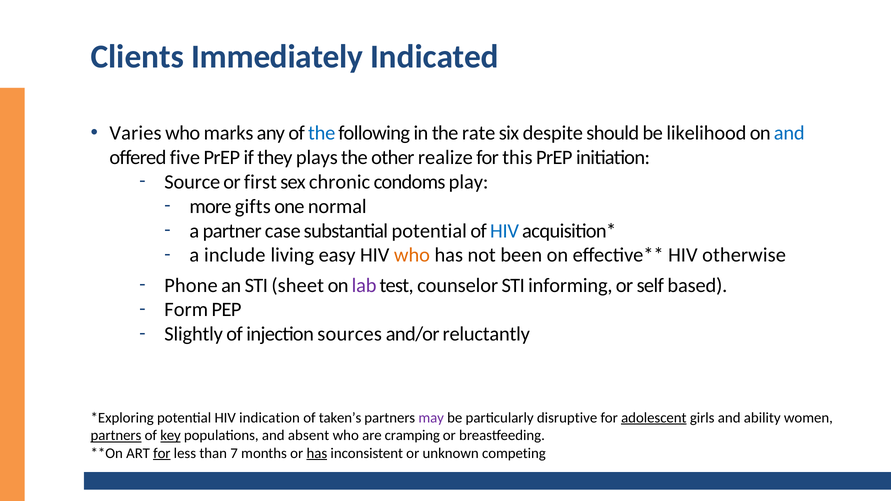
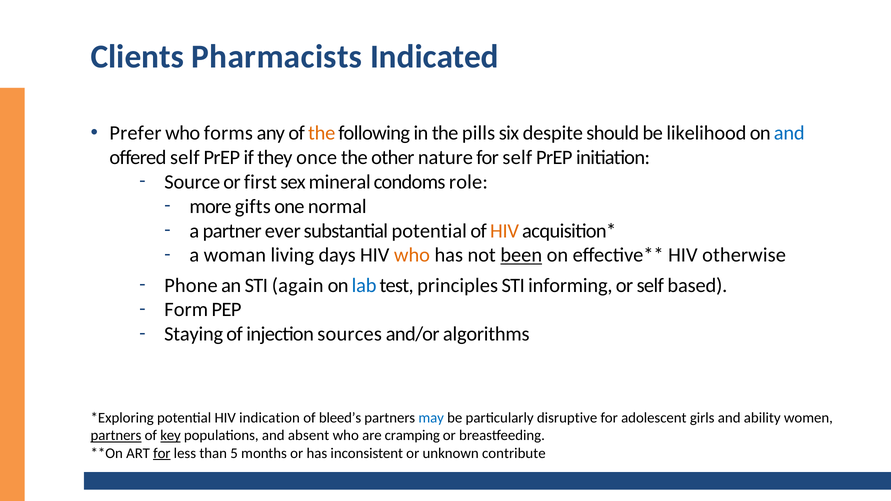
Immediately: Immediately -> Pharmacists
Varies: Varies -> Prefer
marks: marks -> forms
the at (322, 133) colour: blue -> orange
rate: rate -> pills
offered five: five -> self
plays: plays -> once
realize: realize -> nature
for this: this -> self
chronic: chronic -> mineral
play: play -> role
case: case -> ever
HIV at (505, 231) colour: blue -> orange
include: include -> woman
easy: easy -> days
been underline: none -> present
sheet: sheet -> again
lab colour: purple -> blue
counselor: counselor -> principles
Slightly: Slightly -> Staying
reluctantly: reluctantly -> algorithms
taken’s: taken’s -> bleed’s
may colour: purple -> blue
adolescent underline: present -> none
7: 7 -> 5
has at (317, 453) underline: present -> none
competing: competing -> contribute
